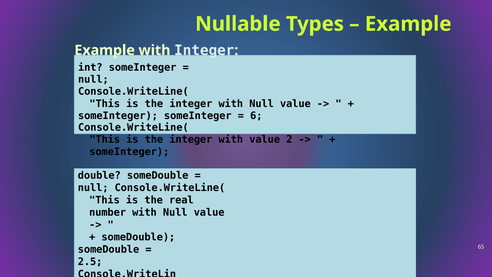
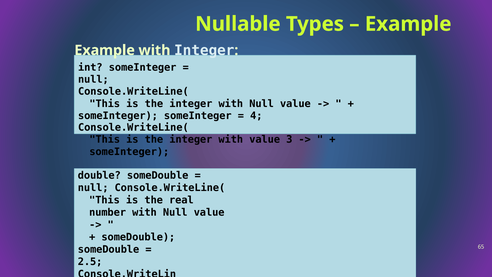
6: 6 -> 4
2: 2 -> 3
